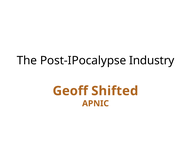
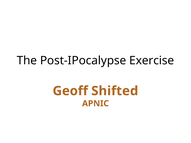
Industry: Industry -> Exercise
